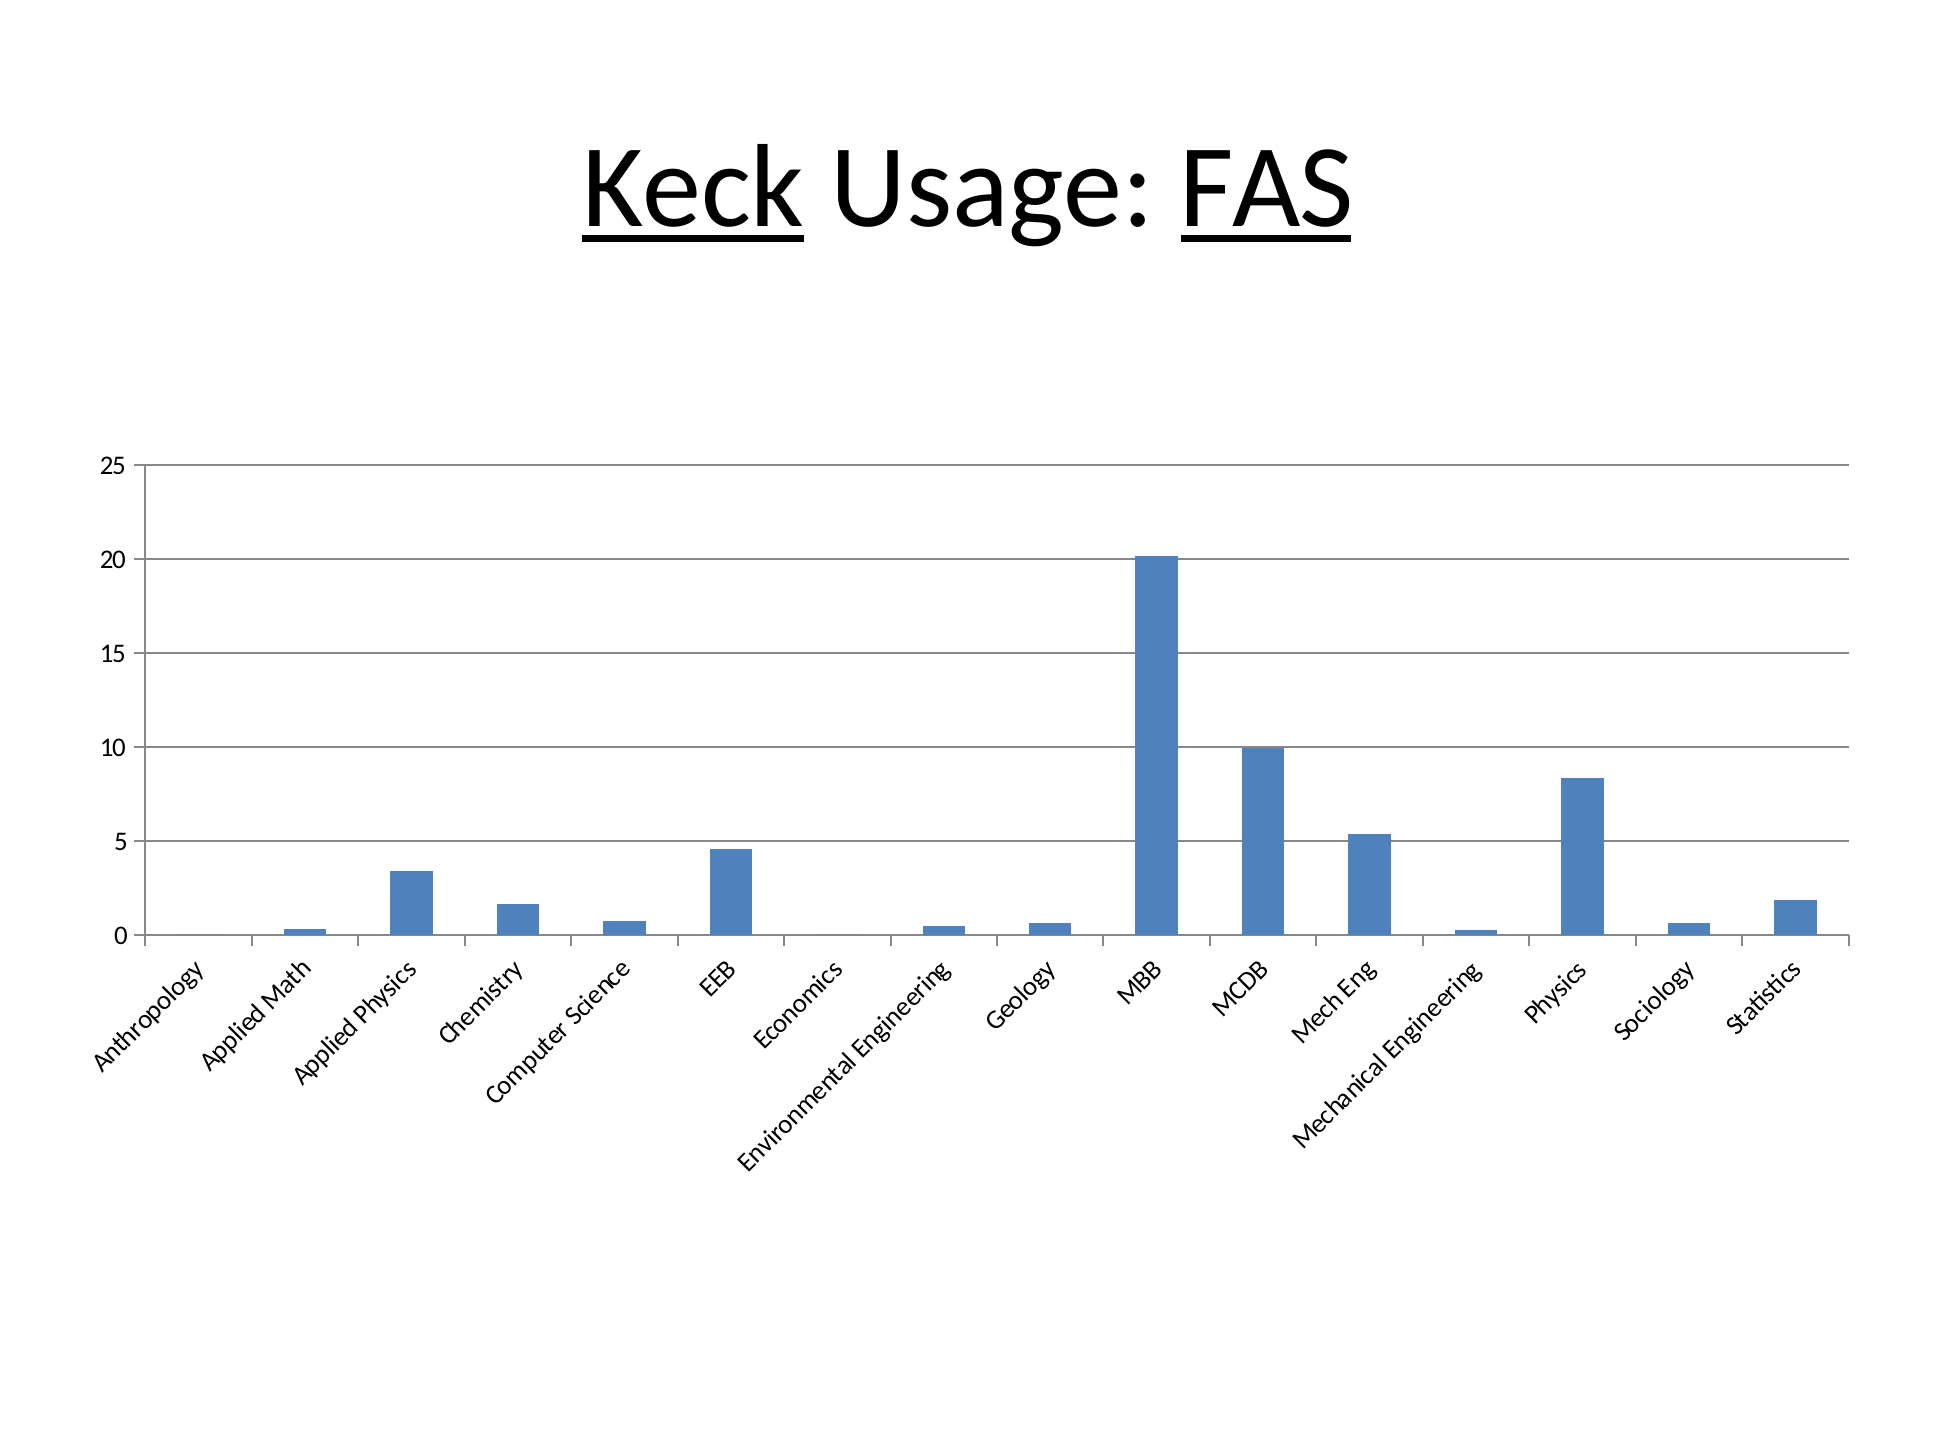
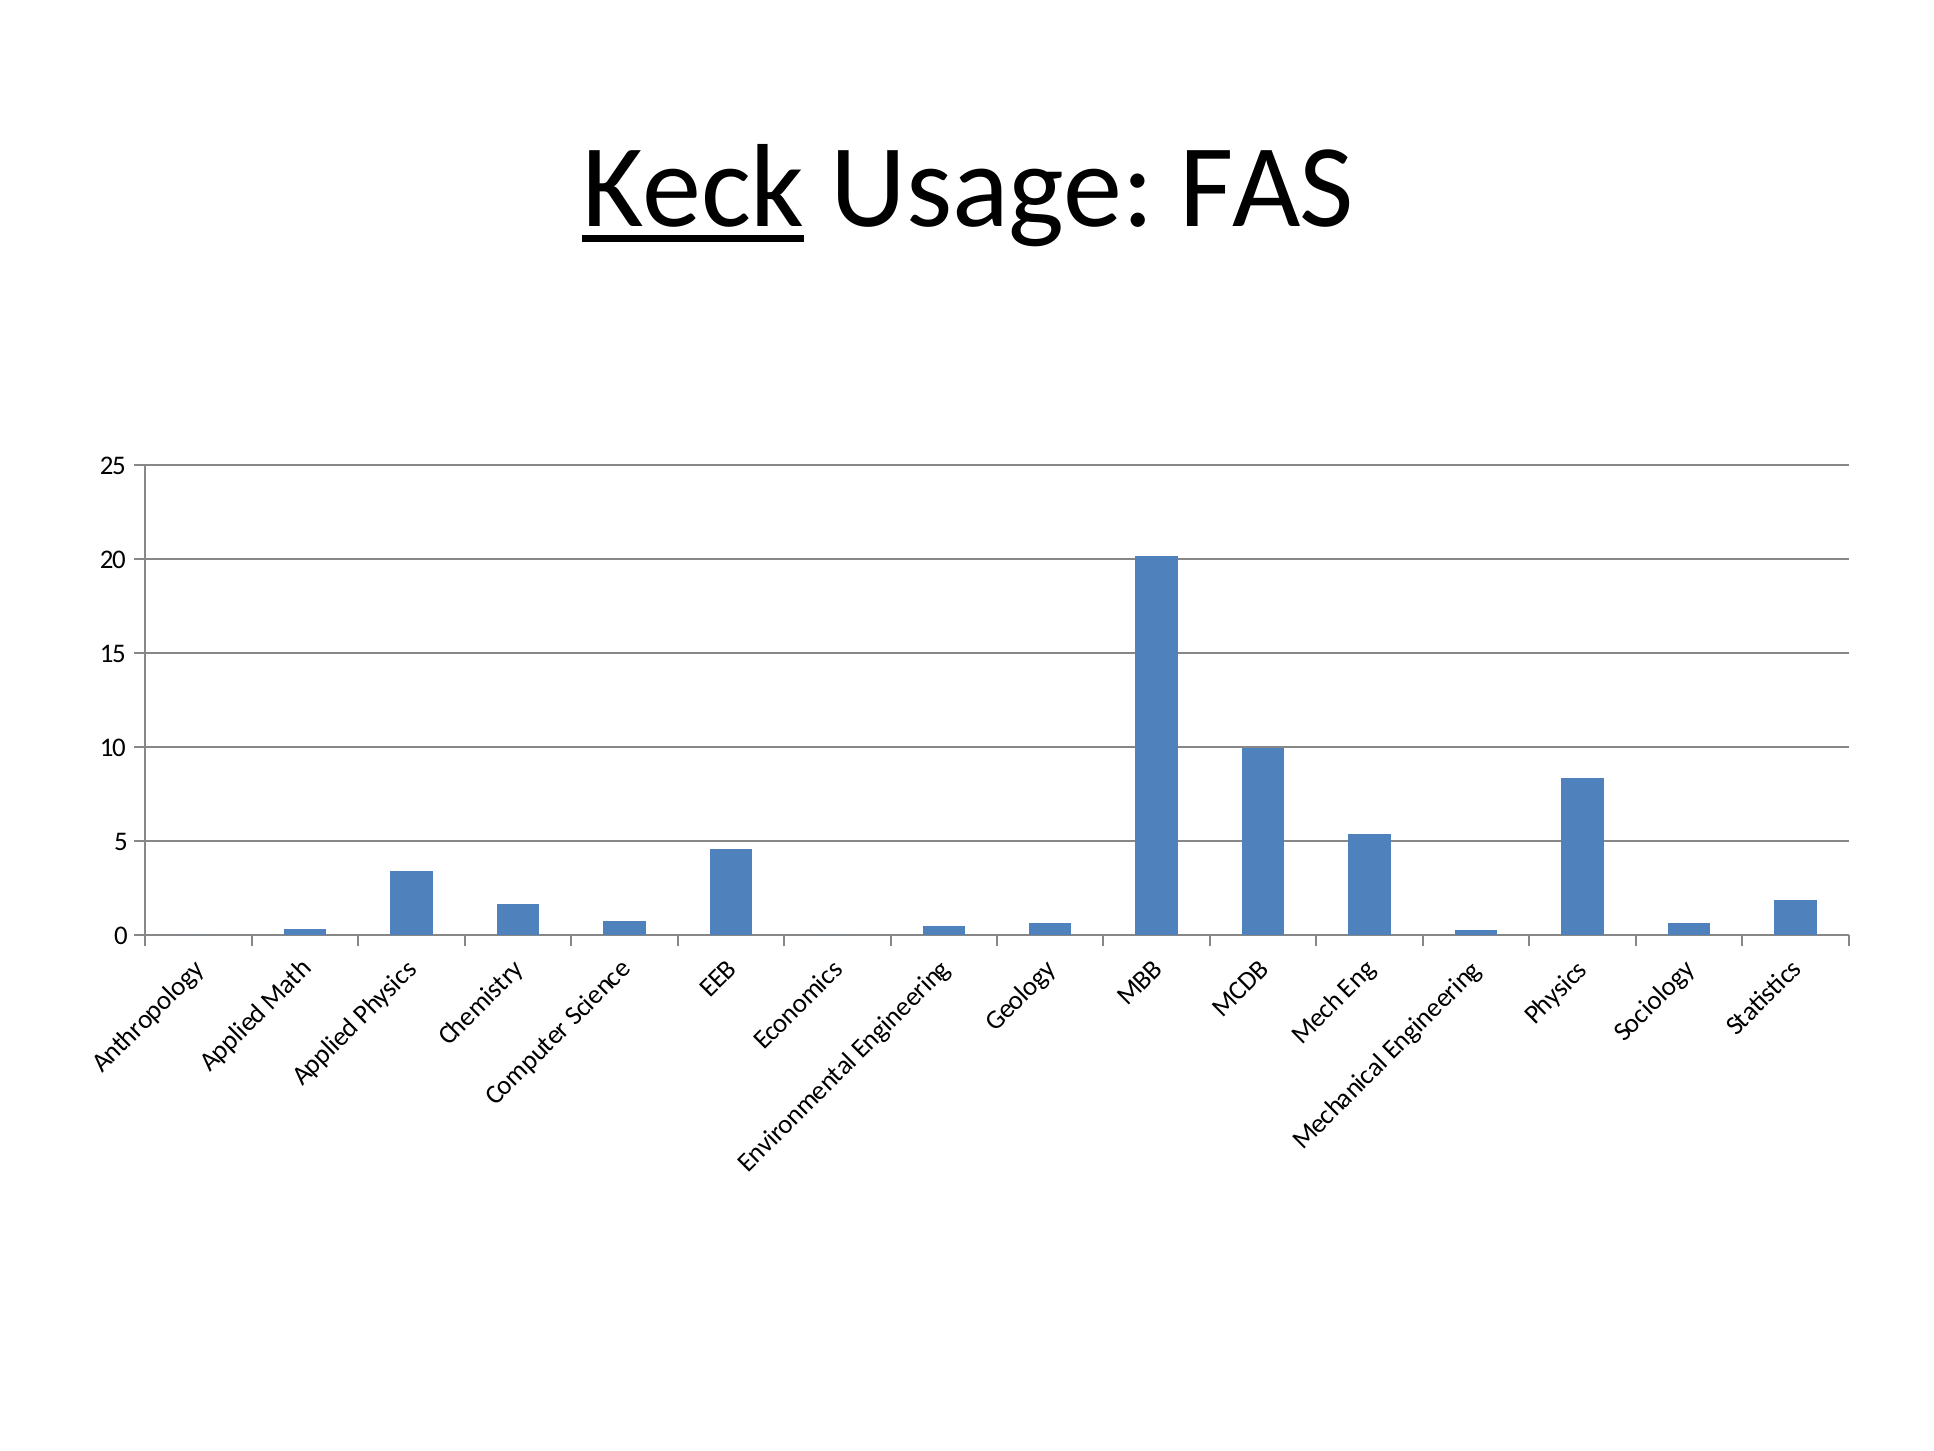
FAS underline: present -> none
